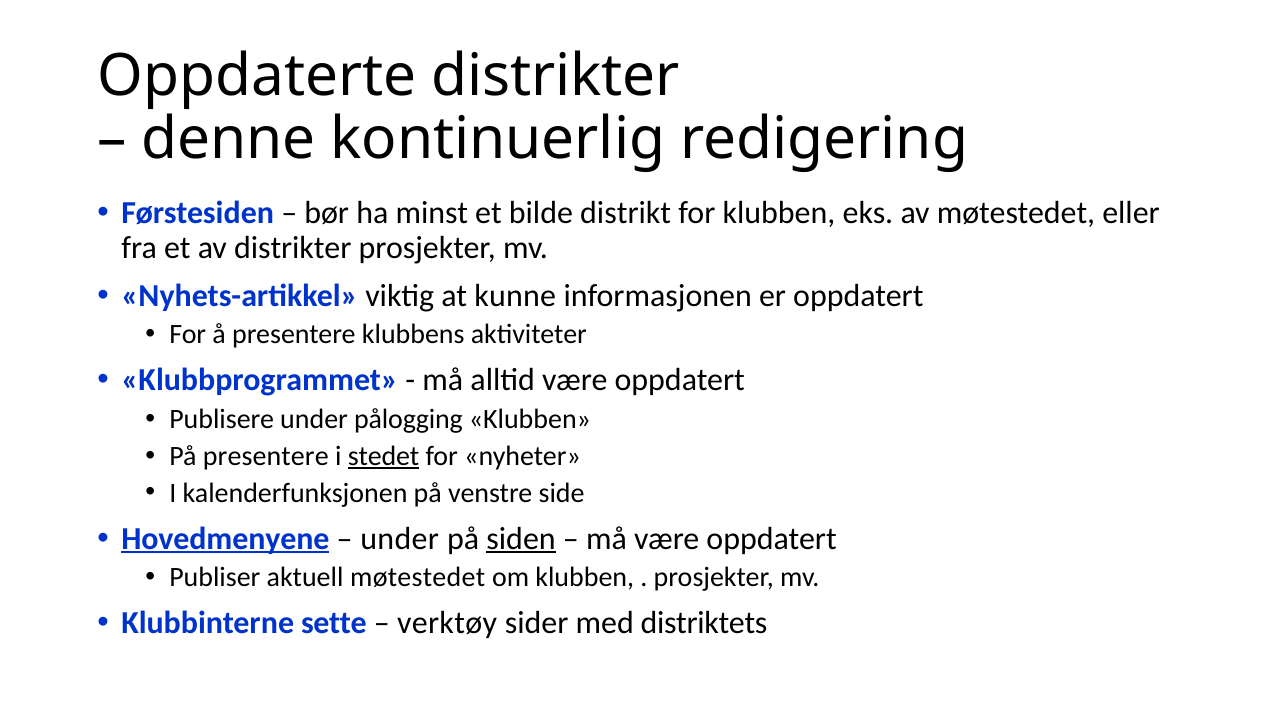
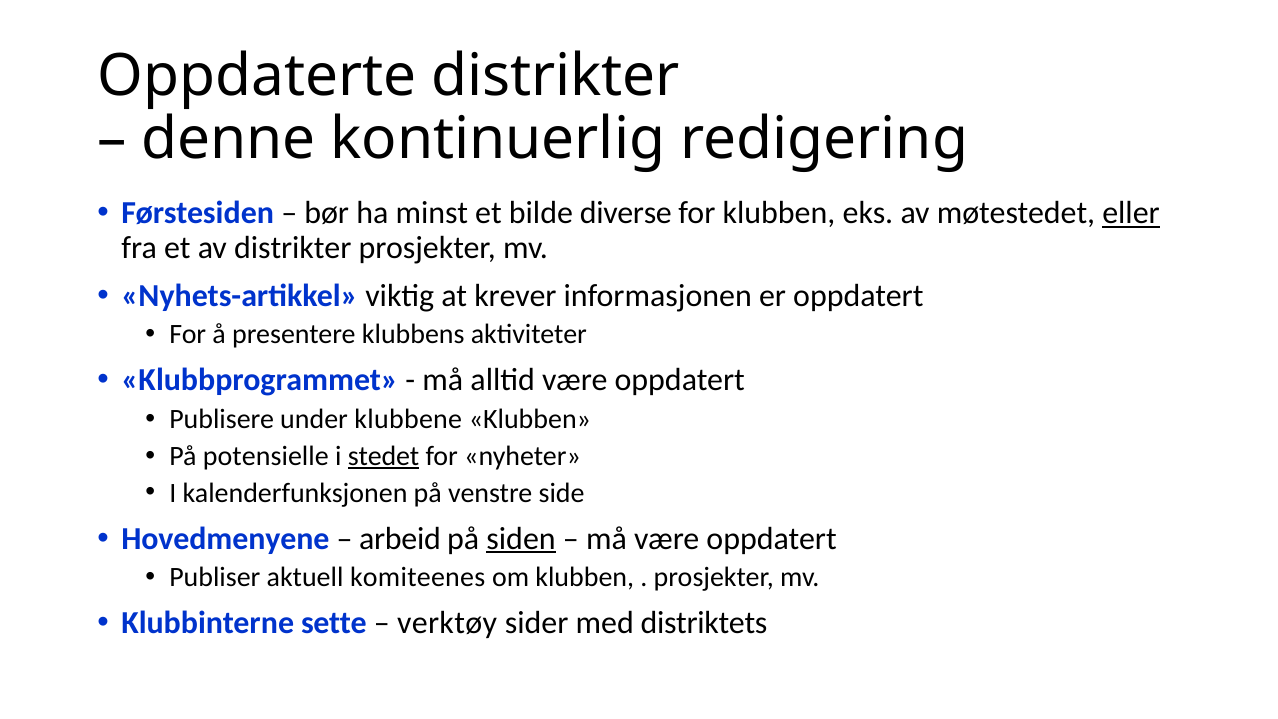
distrikt: distrikt -> diverse
eller underline: none -> present
kunne: kunne -> krever
pålogging: pålogging -> klubbene
På presentere: presentere -> potensielle
Hovedmenyene underline: present -> none
under at (400, 538): under -> arbeid
aktuell møtestedet: møtestedet -> komiteenes
